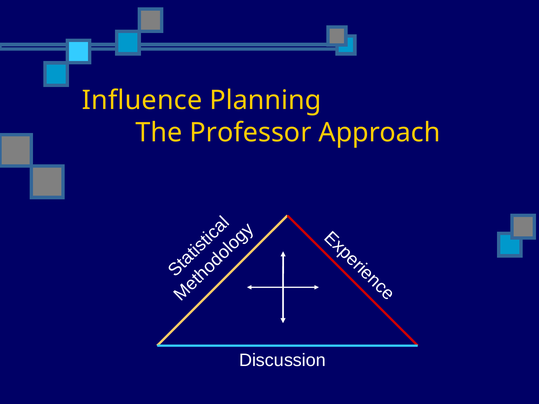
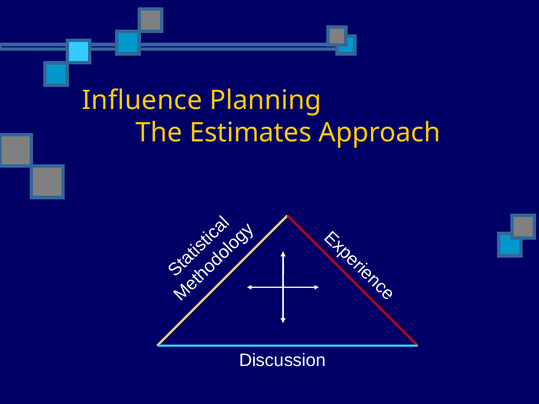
Professor: Professor -> Estimates
